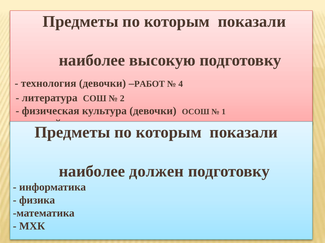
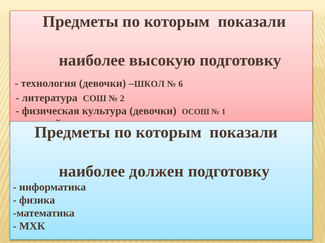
РАБОТ: РАБОТ -> ШКОЛ
4: 4 -> 6
